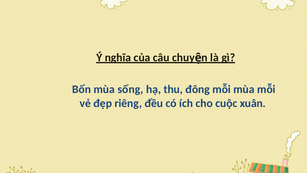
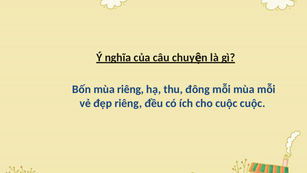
mùa sống: sống -> riêng
cuộc xuân: xuân -> cuộc
